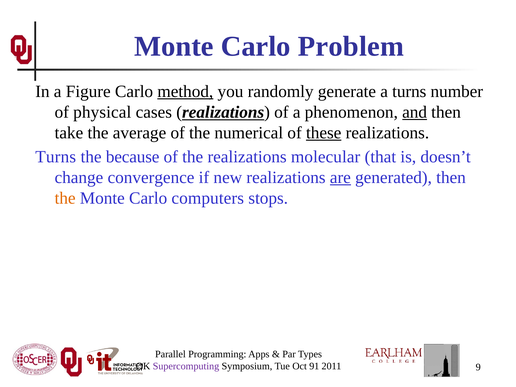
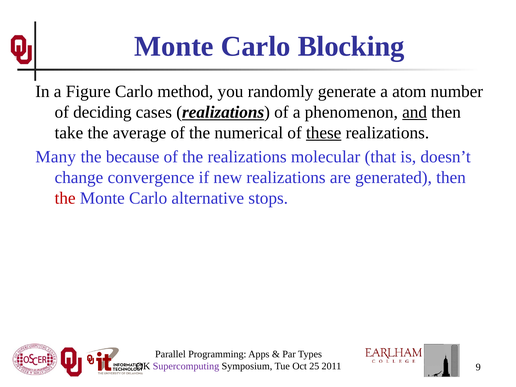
Problem: Problem -> Blocking
method underline: present -> none
a turns: turns -> atom
physical: physical -> deciding
Turns at (56, 157): Turns -> Many
are underline: present -> none
the at (65, 198) colour: orange -> red
computers: computers -> alternative
91: 91 -> 25
